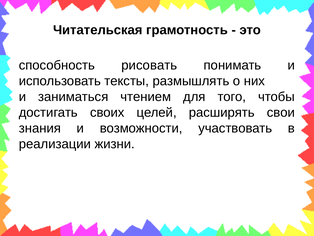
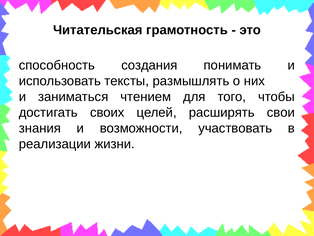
рисовать: рисовать -> создания
